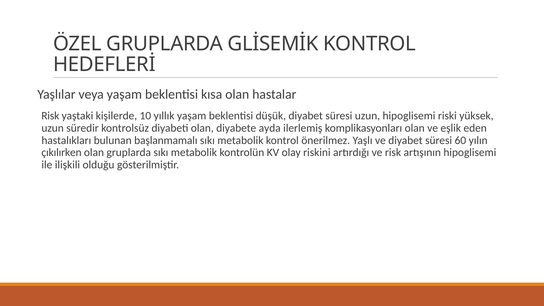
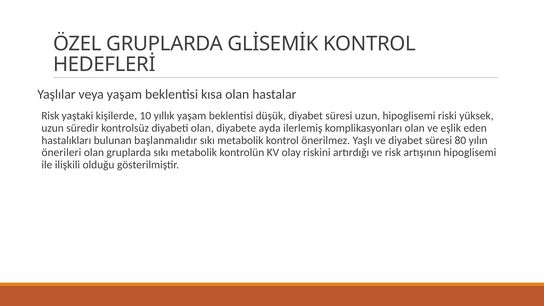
başlanmamalı: başlanmamalı -> başlanmalıdır
60: 60 -> 80
çıkılırken: çıkılırken -> önerileri
